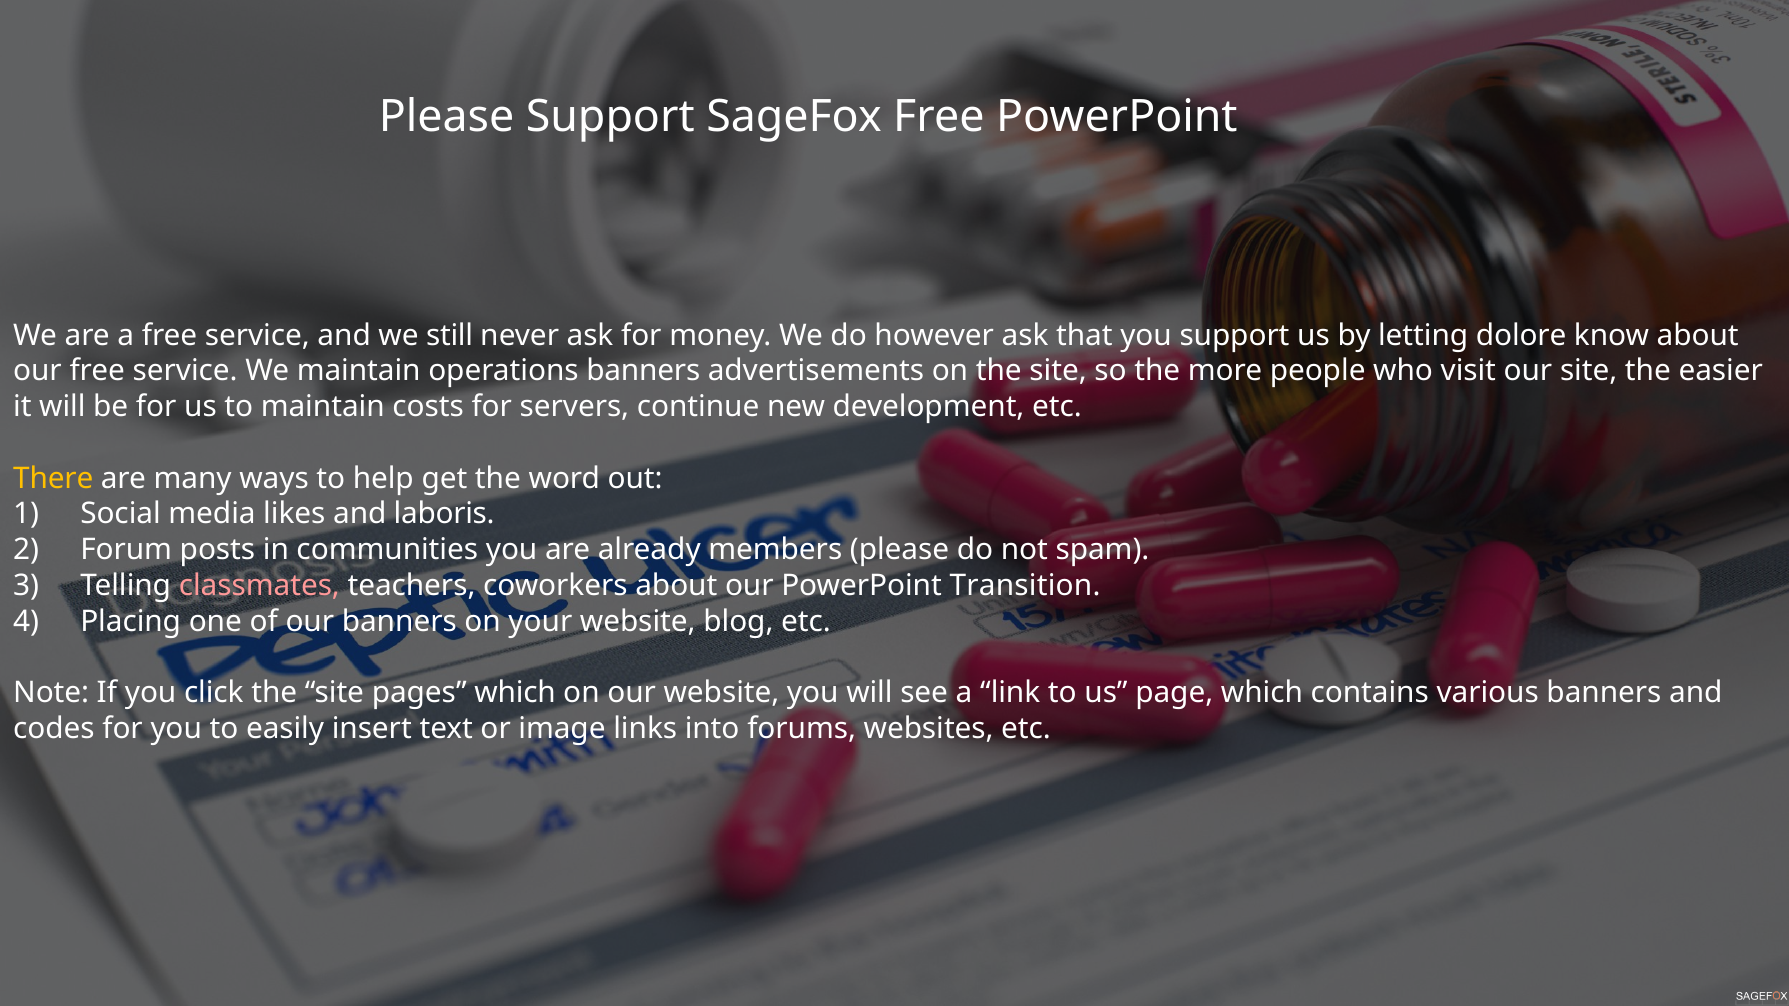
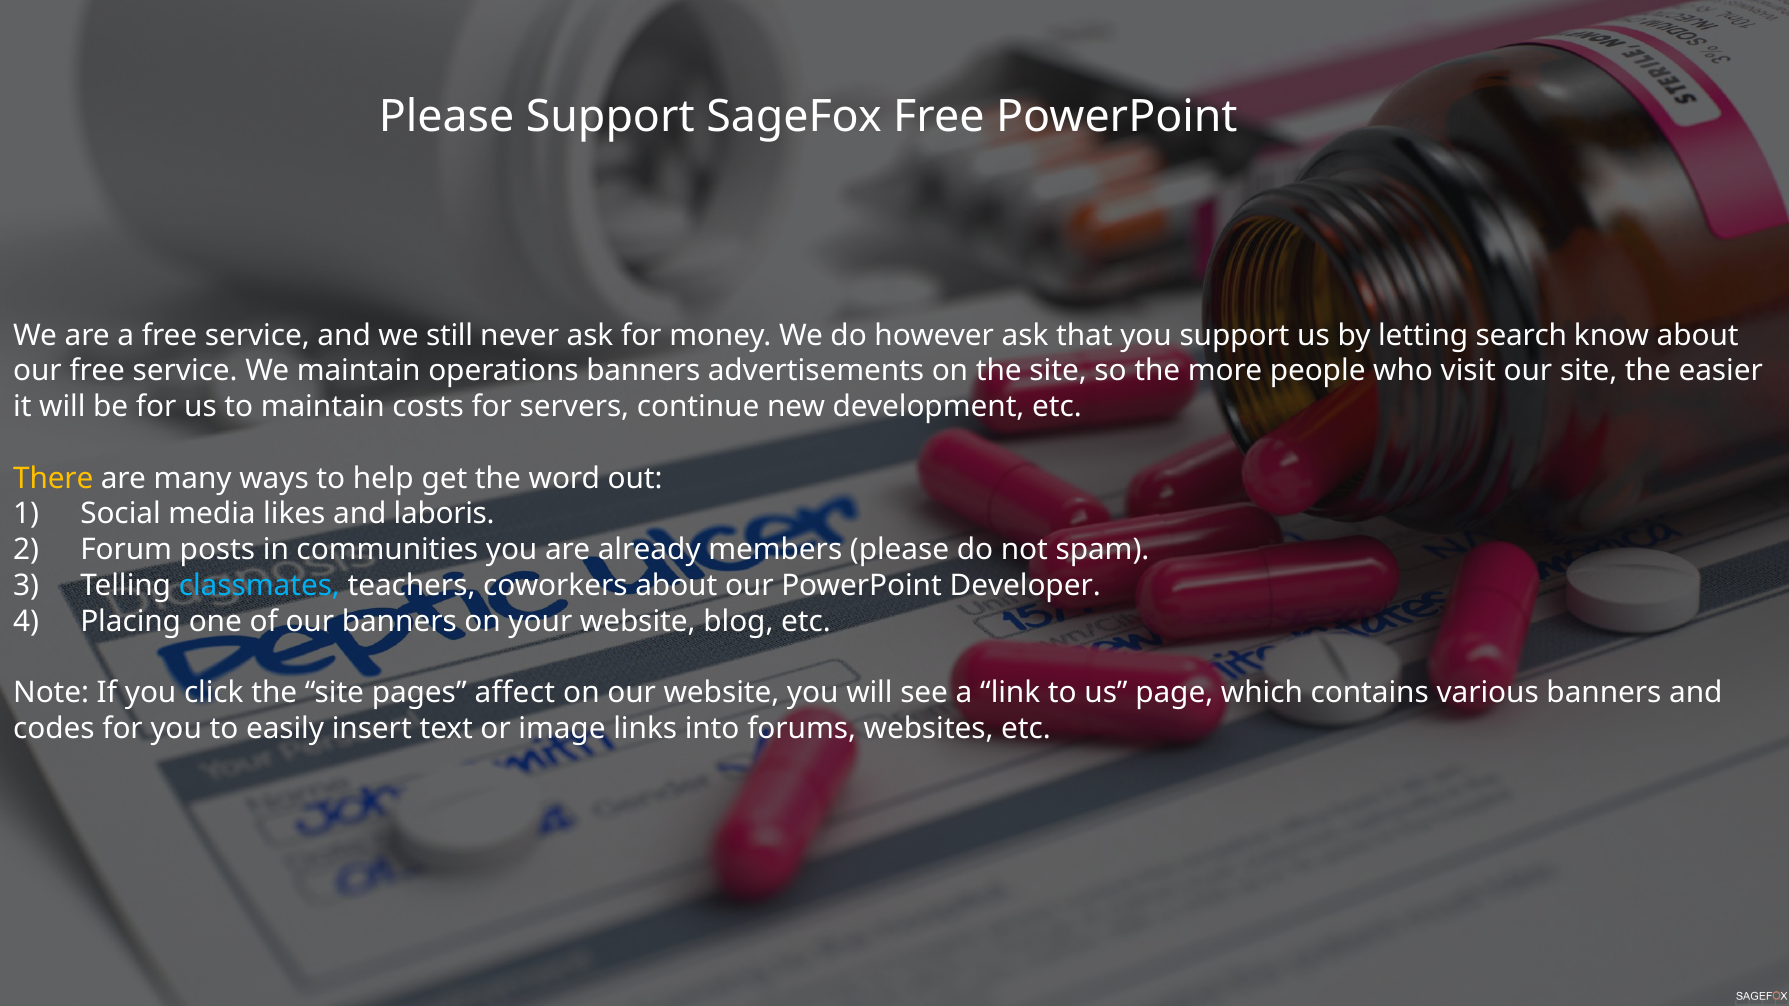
dolore: dolore -> search
classmates colour: pink -> light blue
Transition: Transition -> Developer
pages which: which -> affect
